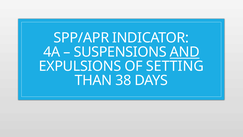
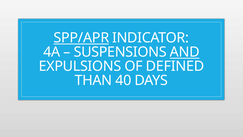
SPP/APR underline: none -> present
SETTING: SETTING -> DEFINED
38: 38 -> 40
